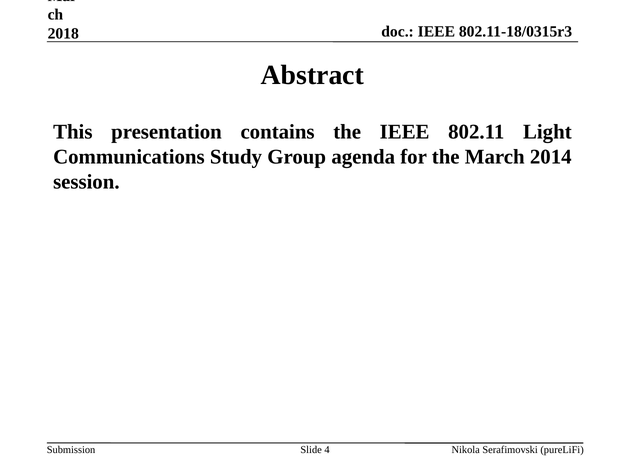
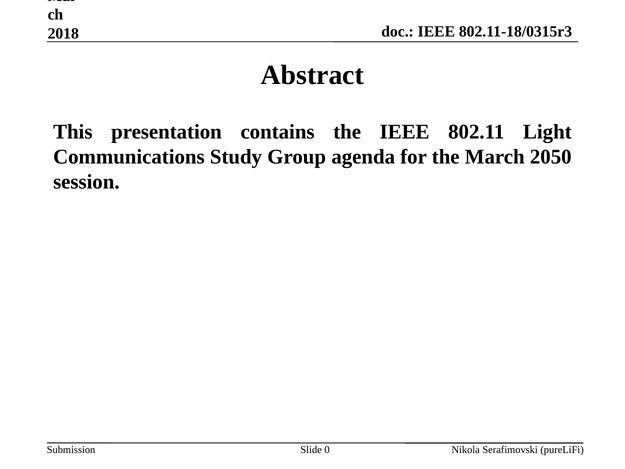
2014: 2014 -> 2050
4: 4 -> 0
